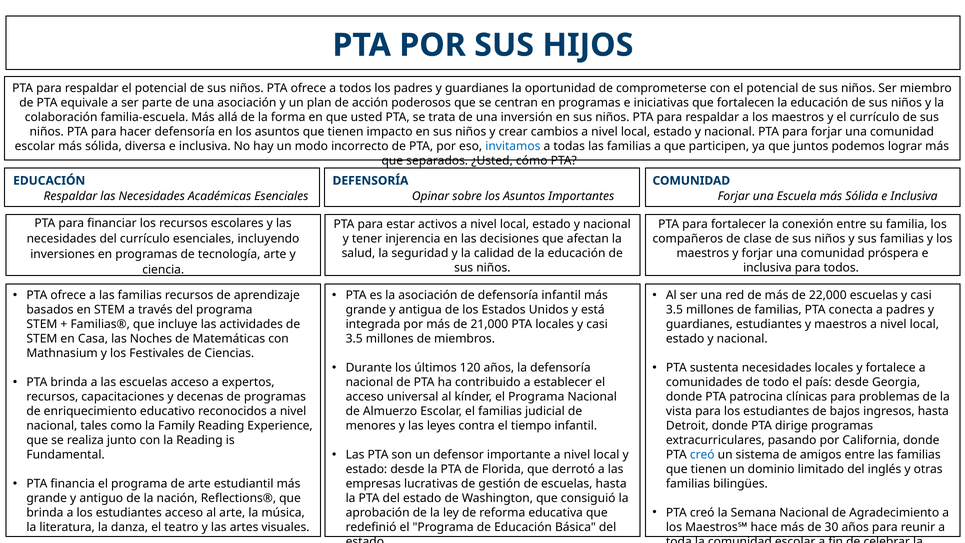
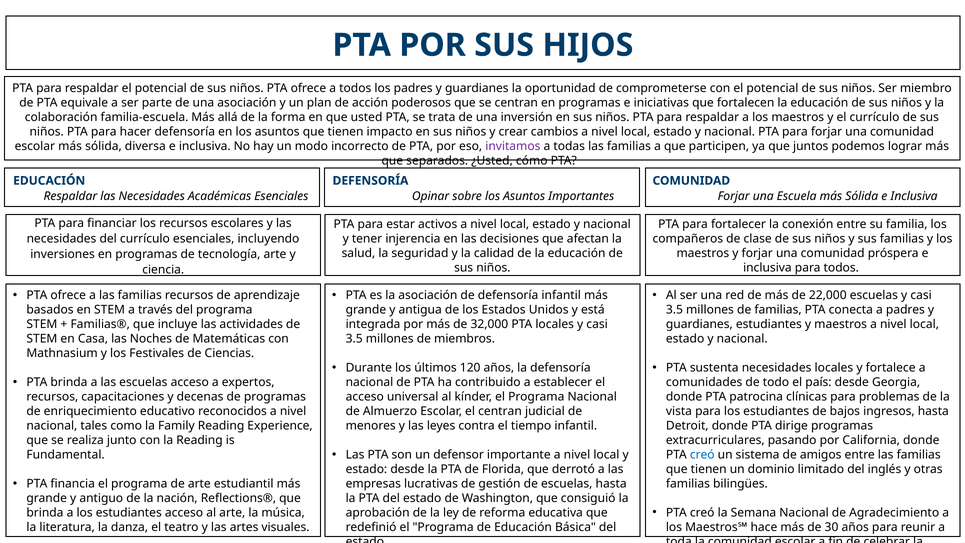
invitamos colour: blue -> purple
21,000: 21,000 -> 32,000
el familias: familias -> centran
